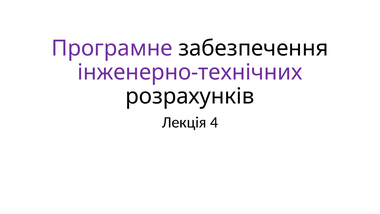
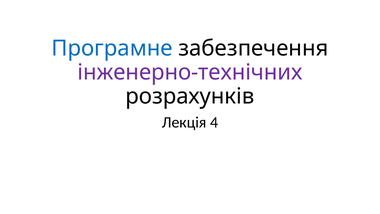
Програмне colour: purple -> blue
